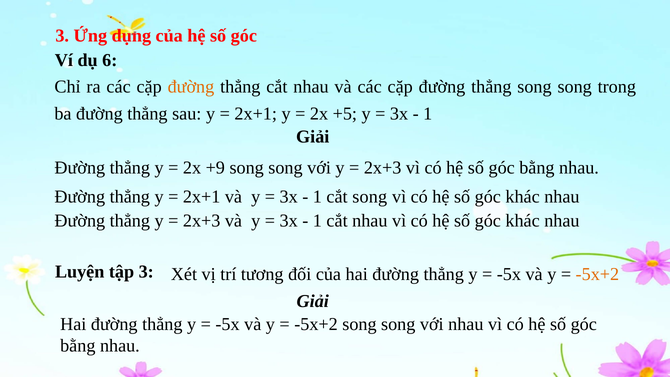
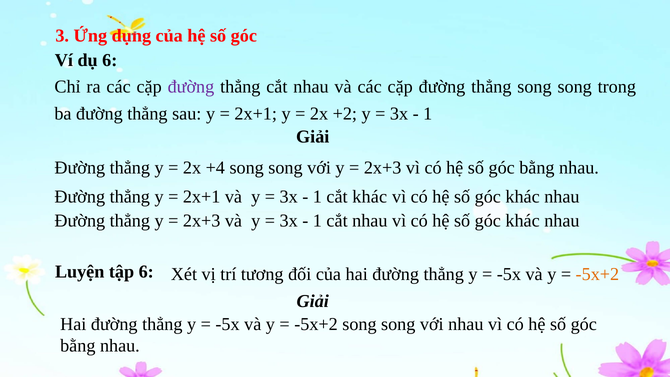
đường at (191, 87) colour: orange -> purple
+5: +5 -> +2
+9: +9 -> +4
cắt song: song -> khác
tập 3: 3 -> 6
